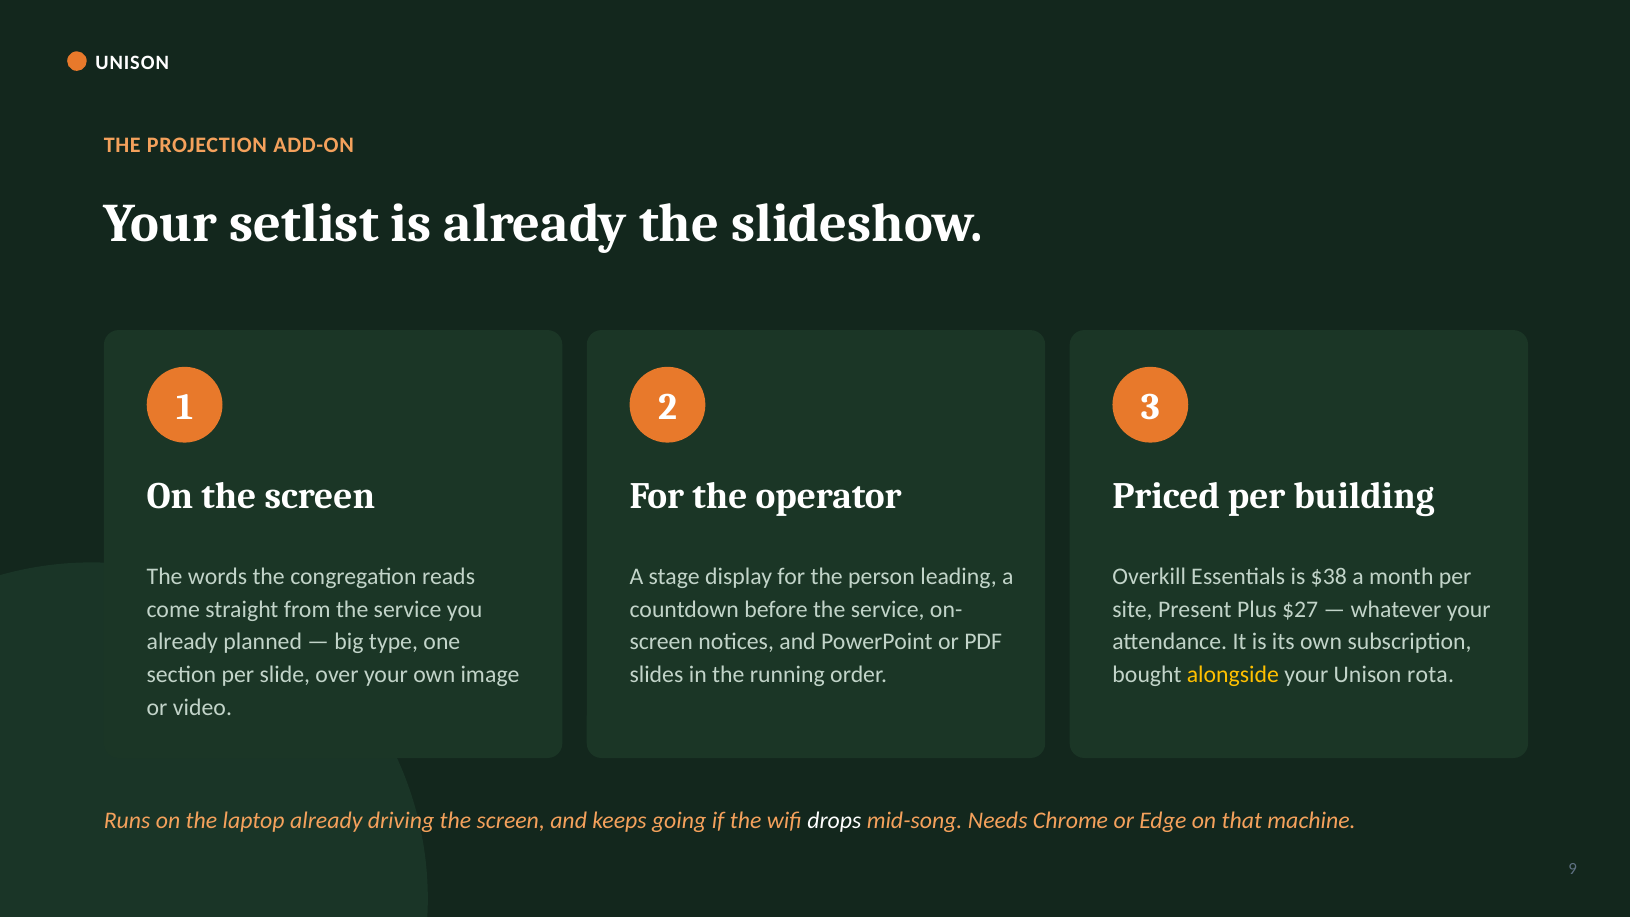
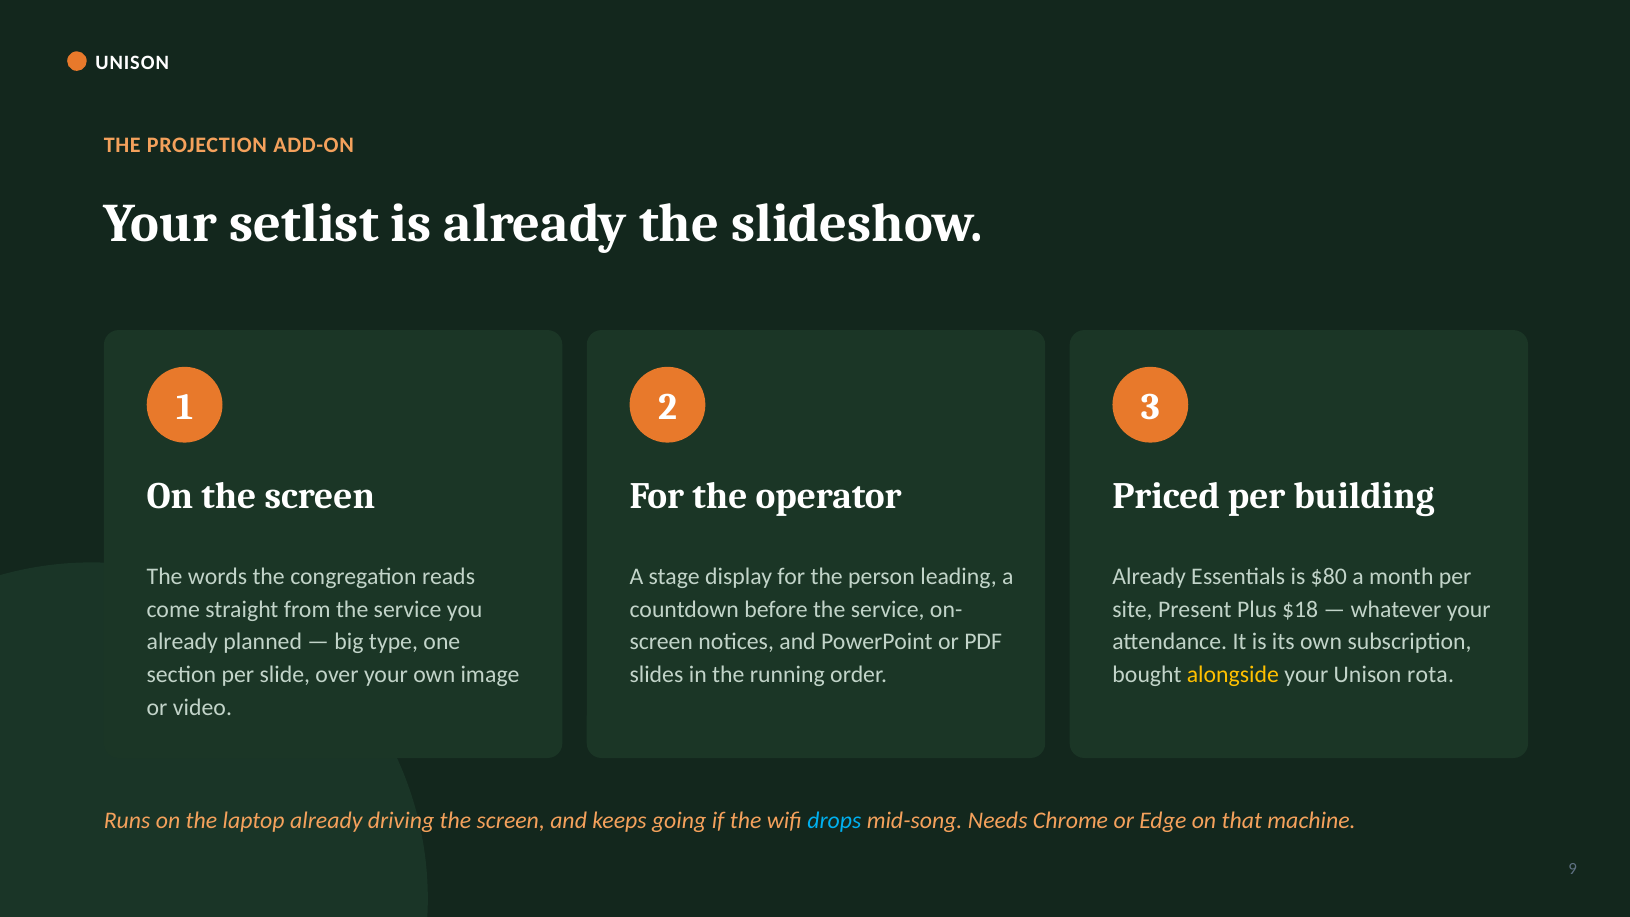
Overkill at (1149, 576): Overkill -> Already
$38: $38 -> $80
$27: $27 -> $18
drops colour: white -> light blue
